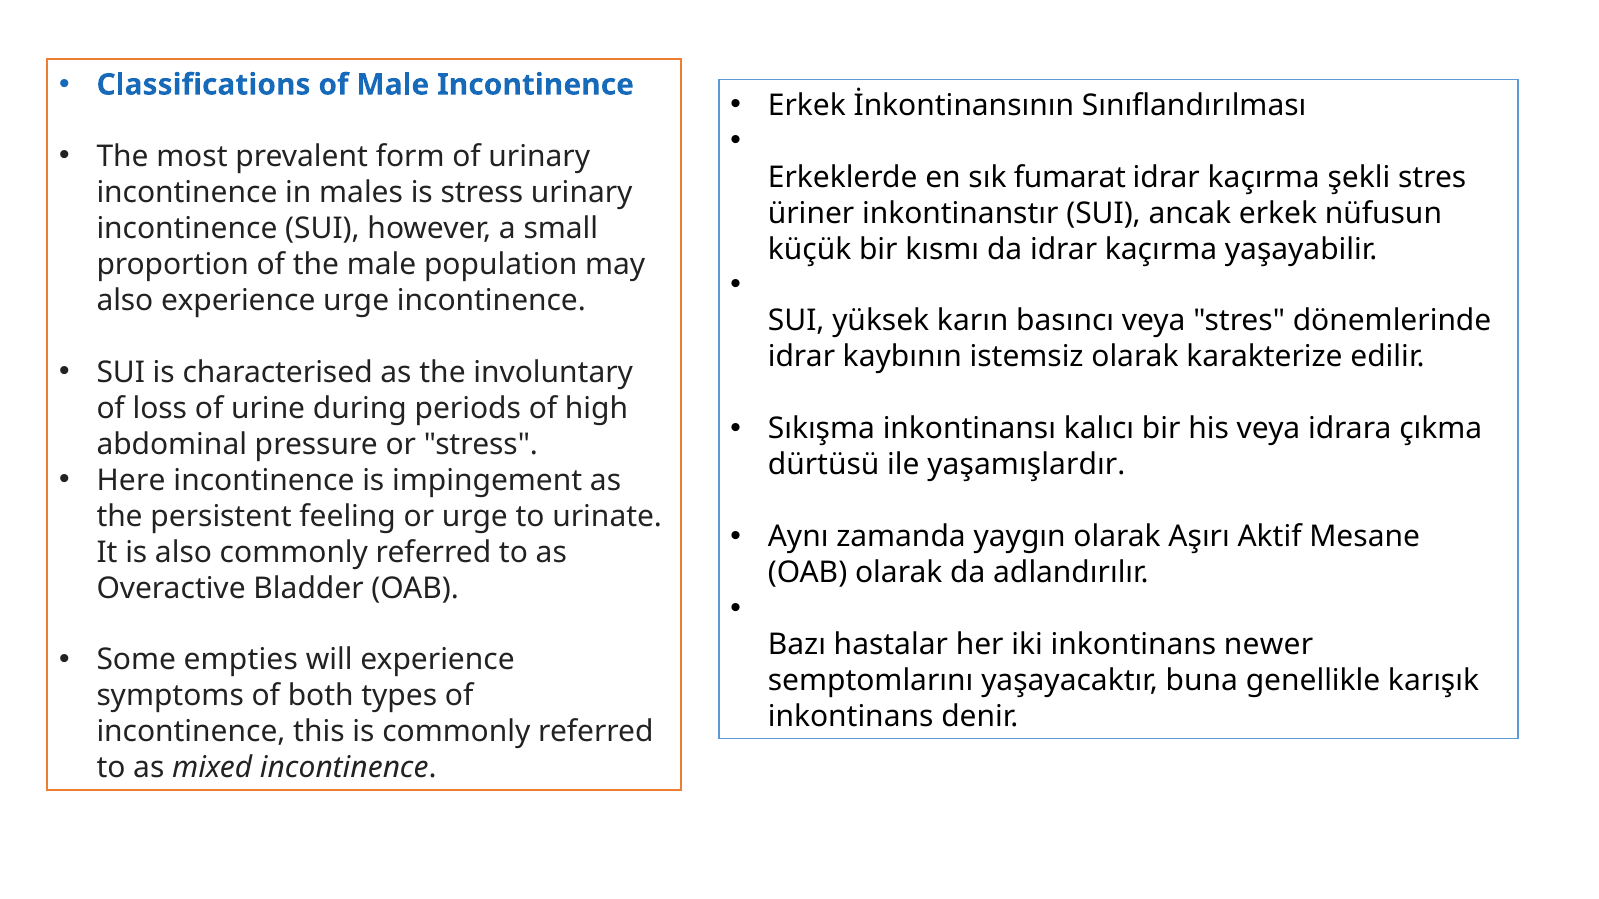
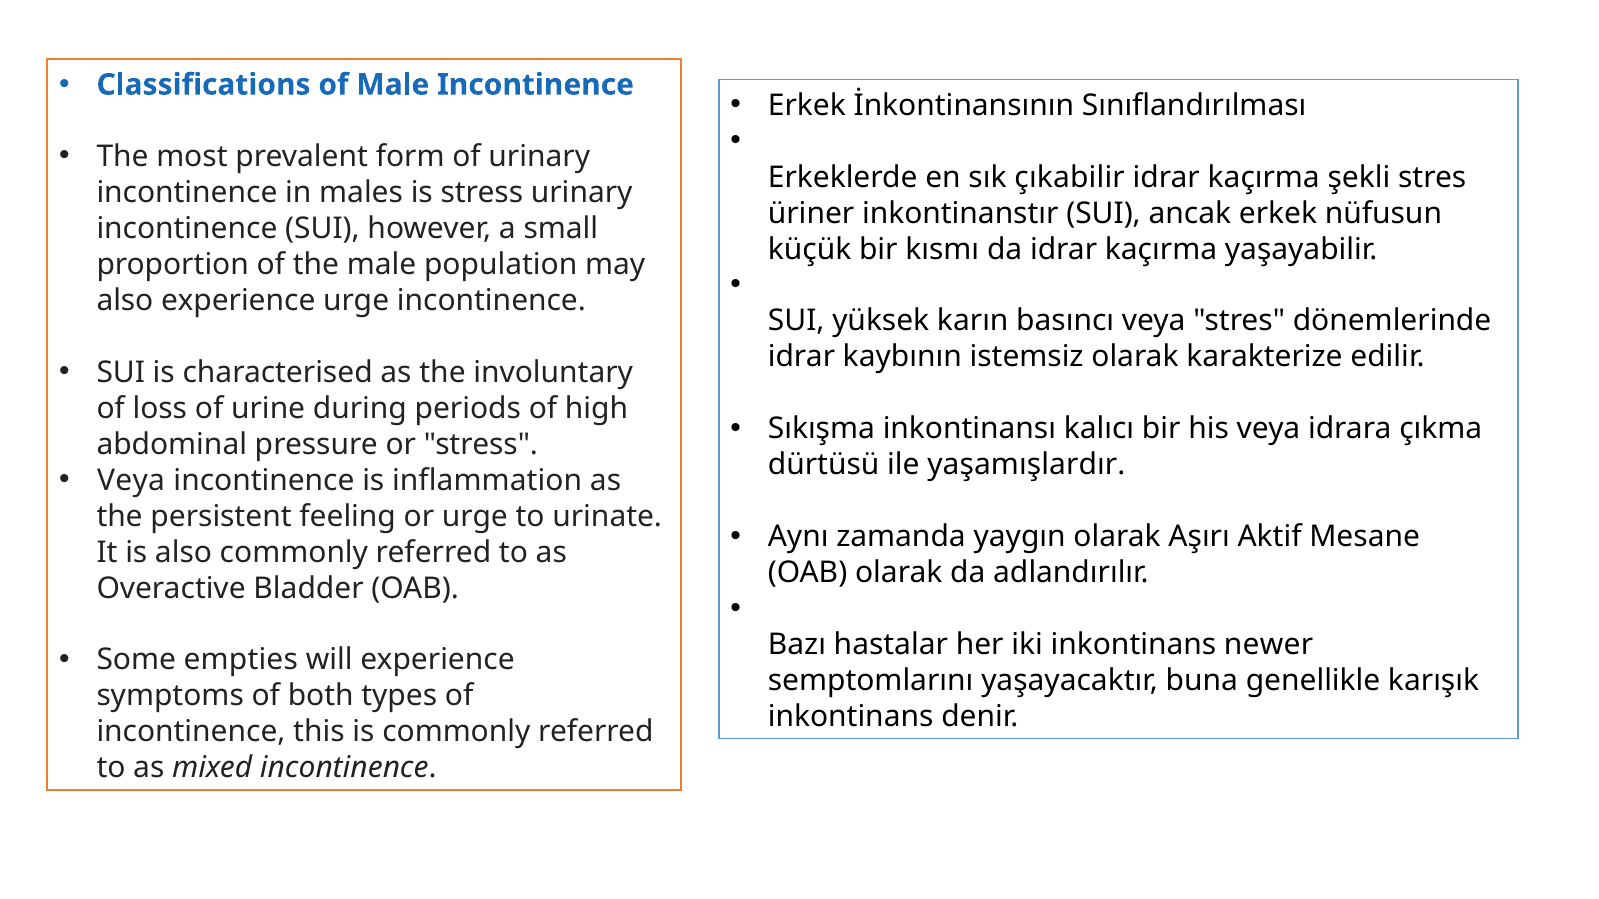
fumarat: fumarat -> çıkabilir
Here at (131, 481): Here -> Veya
impingement: impingement -> inflammation
